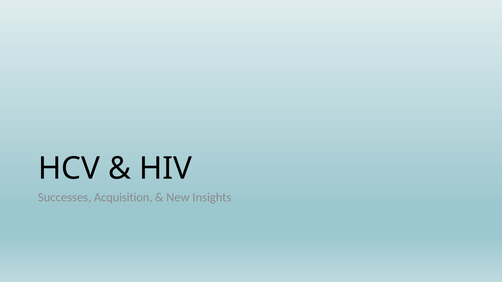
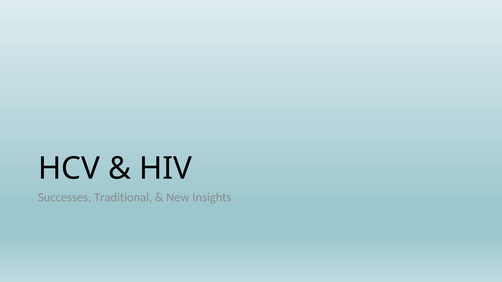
Acquisition: Acquisition -> Traditional
